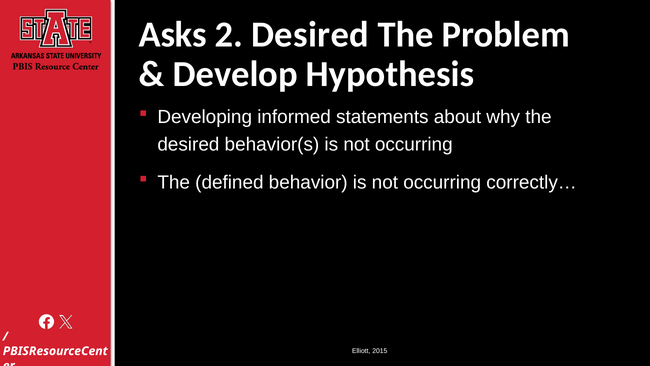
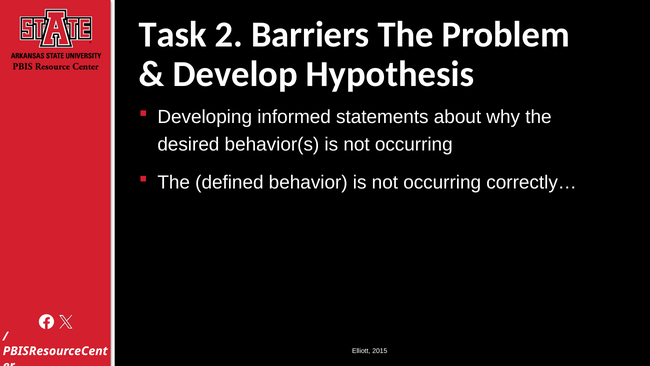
Asks: Asks -> Task
2 Desired: Desired -> Barriers
